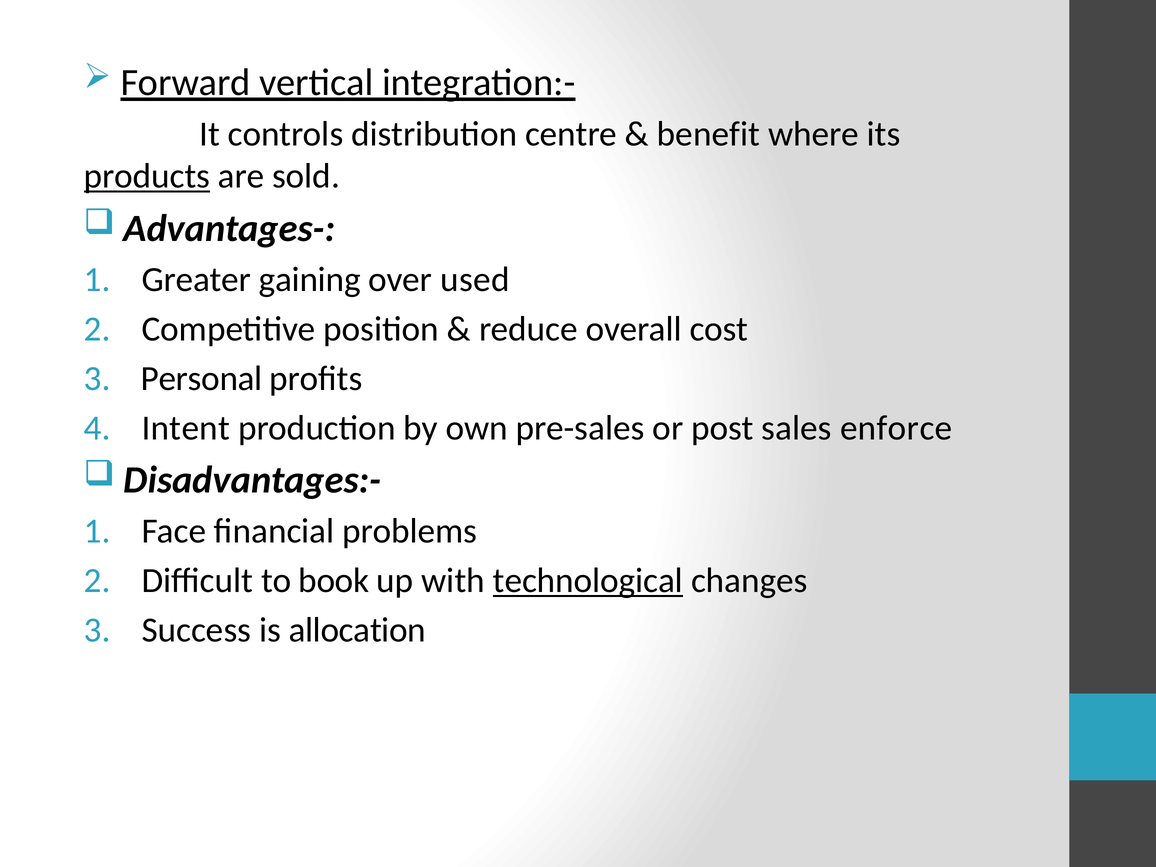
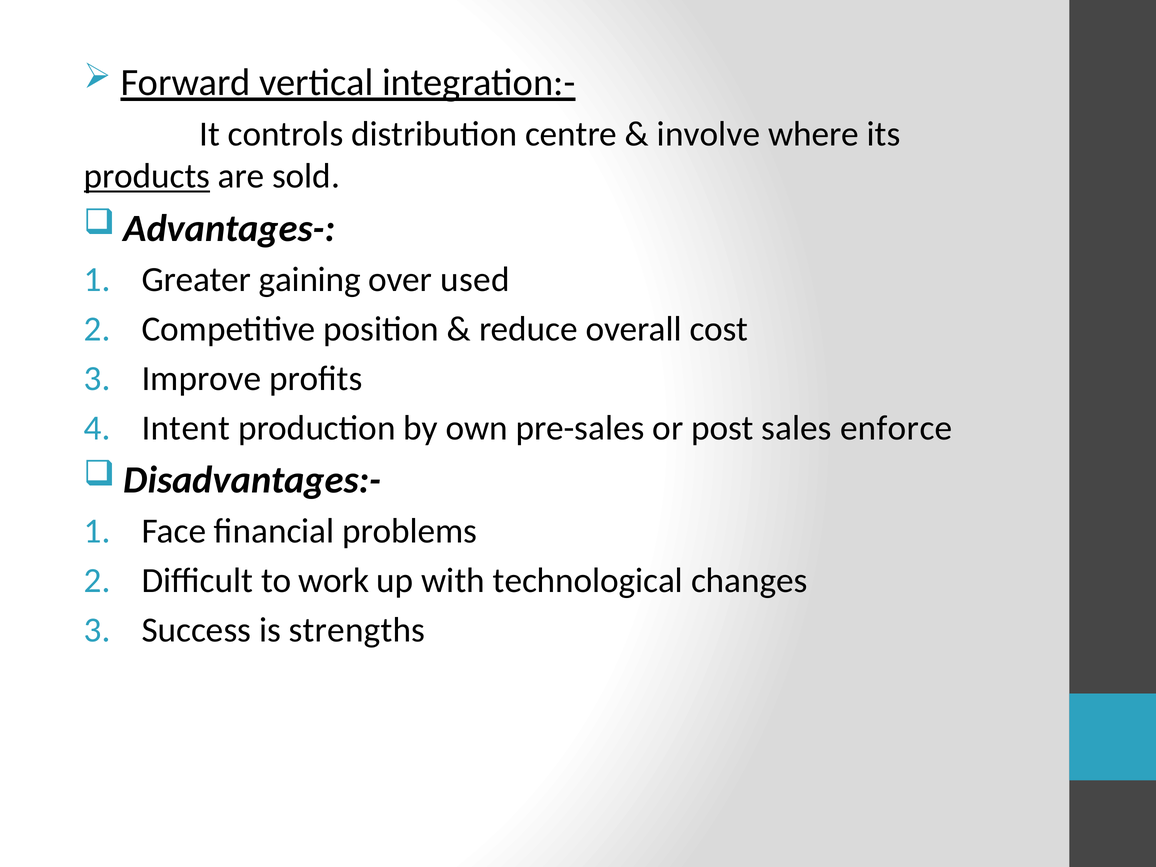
benefit: benefit -> involve
Personal: Personal -> Improve
book: book -> work
technological underline: present -> none
allocation: allocation -> strengths
